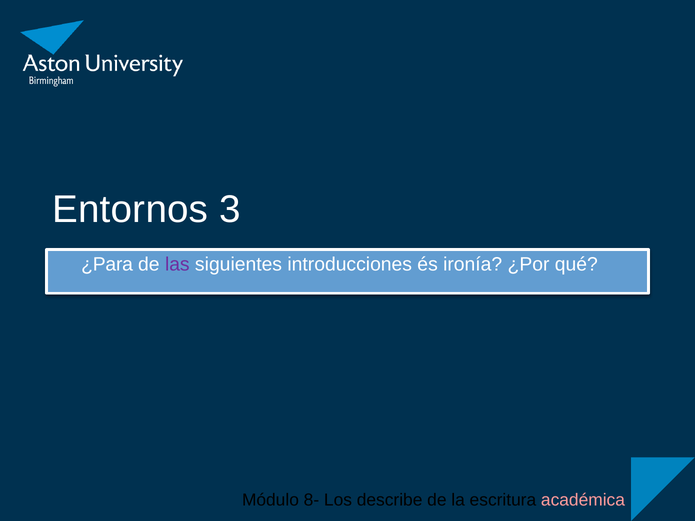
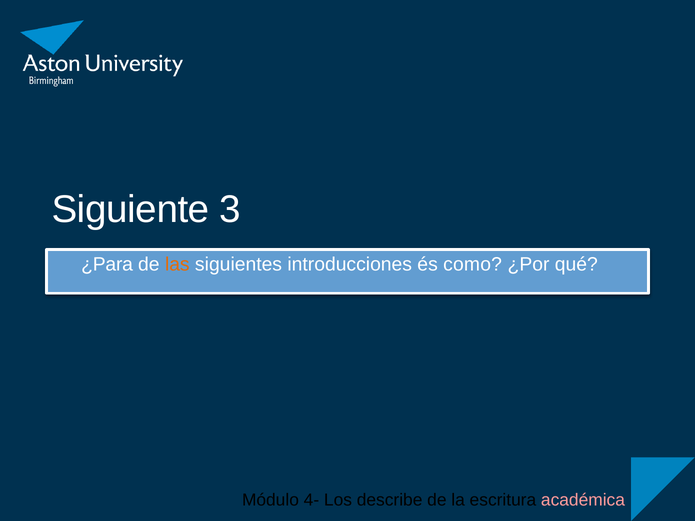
Entornos: Entornos -> Siguiente
las colour: purple -> orange
ironía: ironía -> como
8-: 8- -> 4-
